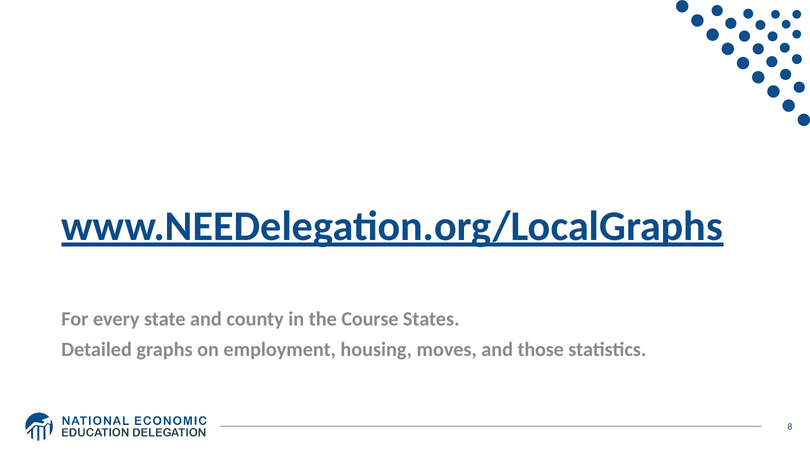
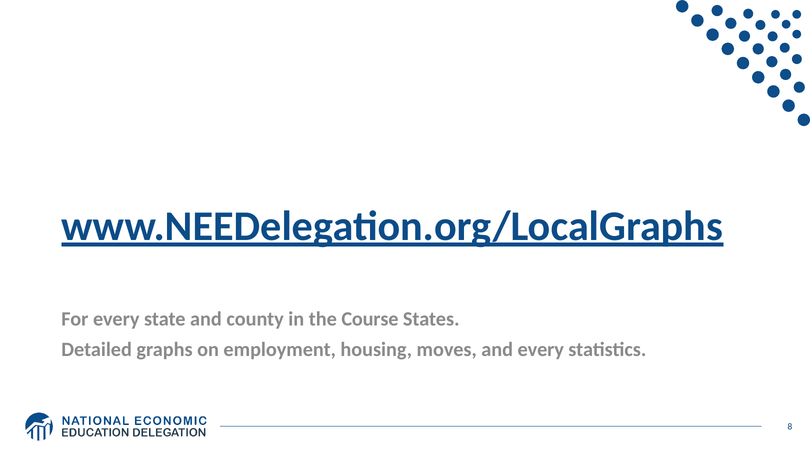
and those: those -> every
